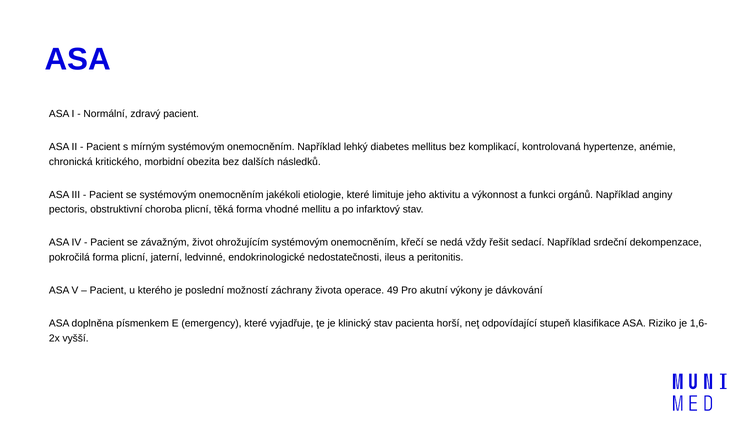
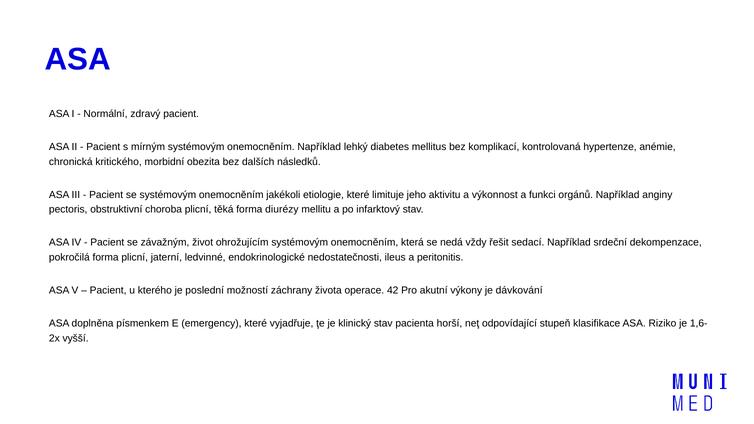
vhodné: vhodné -> diurézy
křečí: křečí -> která
49: 49 -> 42
